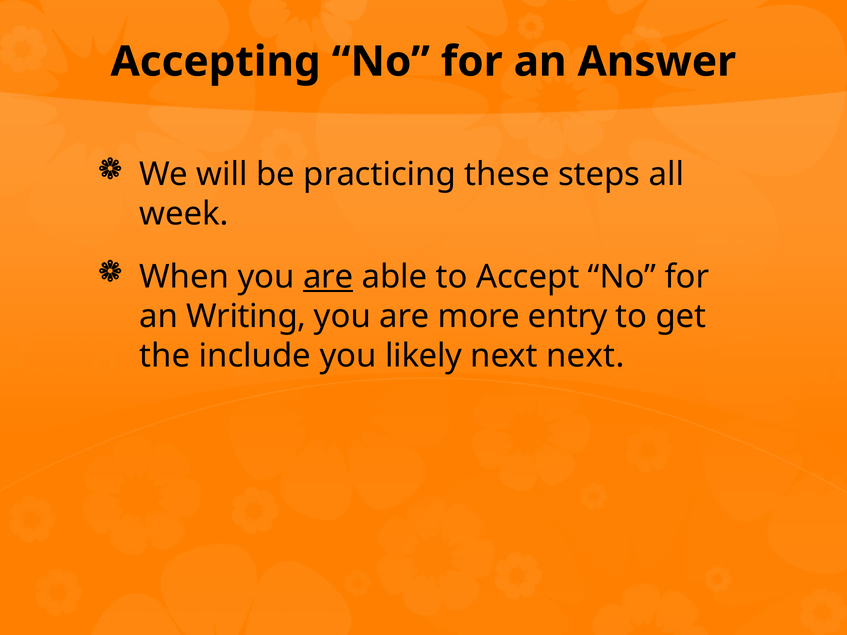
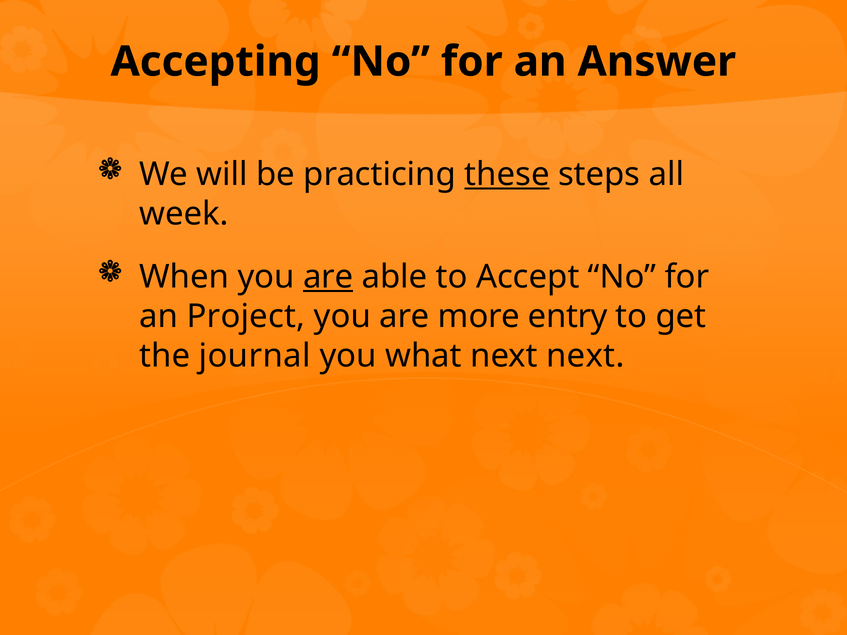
these underline: none -> present
Writing: Writing -> Project
include: include -> journal
likely: likely -> what
